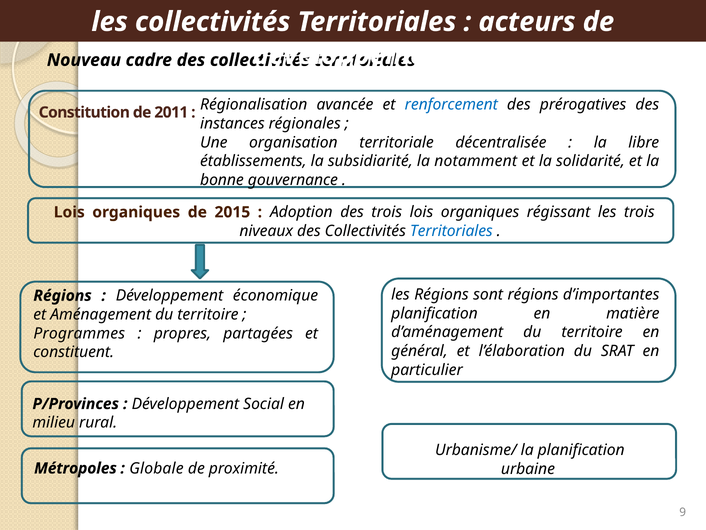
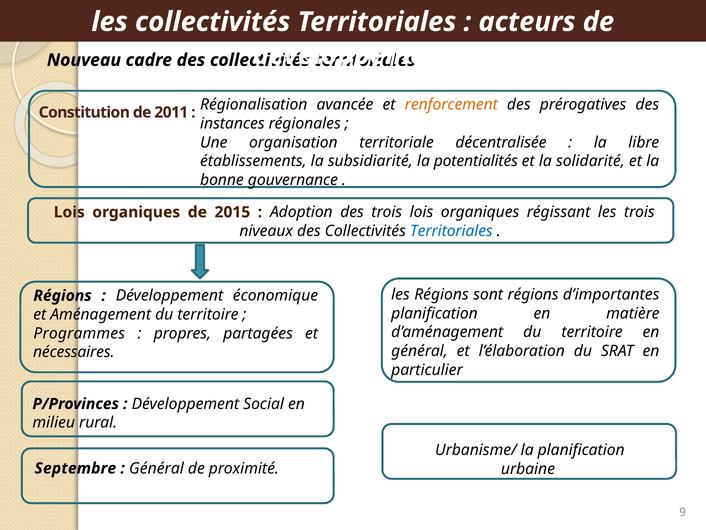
renforcement colour: blue -> orange
notamment: notamment -> potentialités
constituent: constituent -> nécessaires
Métropoles: Métropoles -> Septembre
Globale at (156, 468): Globale -> Général
